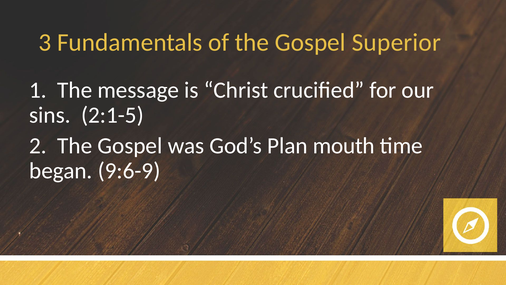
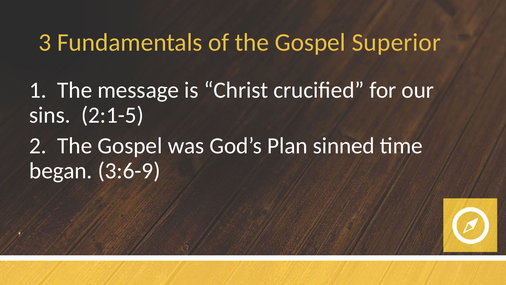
mouth: mouth -> sinned
9:6-9: 9:6-9 -> 3:6-9
